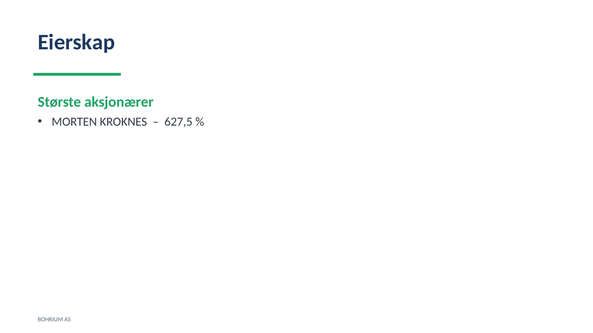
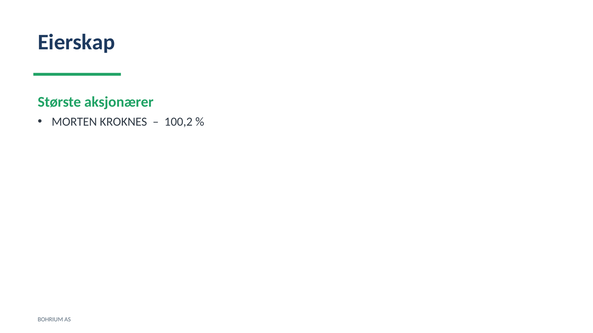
627,5: 627,5 -> 100,2
